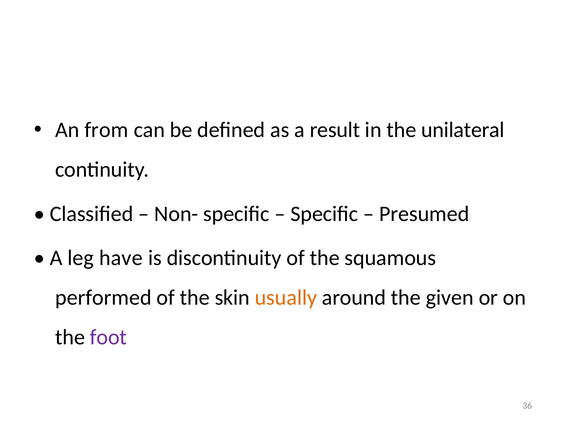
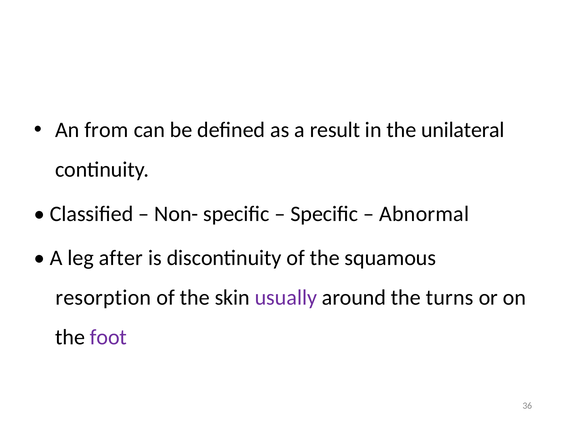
Presumed: Presumed -> Abnormal
have: have -> after
performed: performed -> resorption
usually colour: orange -> purple
given: given -> turns
